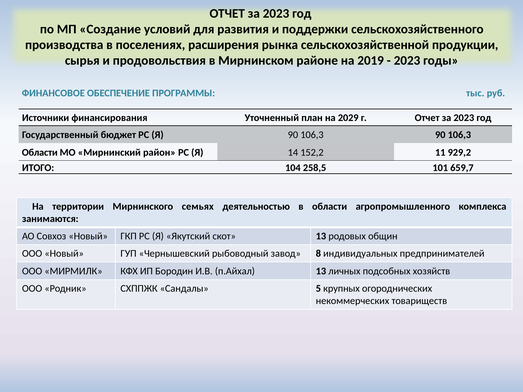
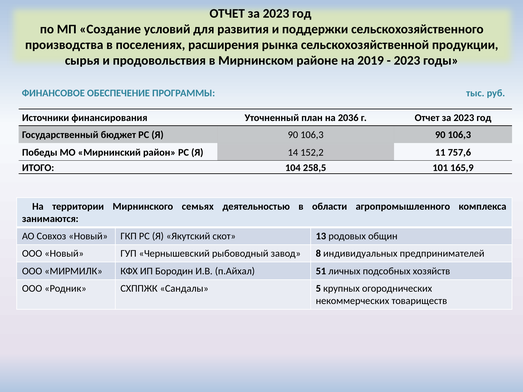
2029: 2029 -> 2036
Области at (40, 152): Области -> Победы
929,2: 929,2 -> 757,6
659,7: 659,7 -> 165,9
п.Айхал 13: 13 -> 51
